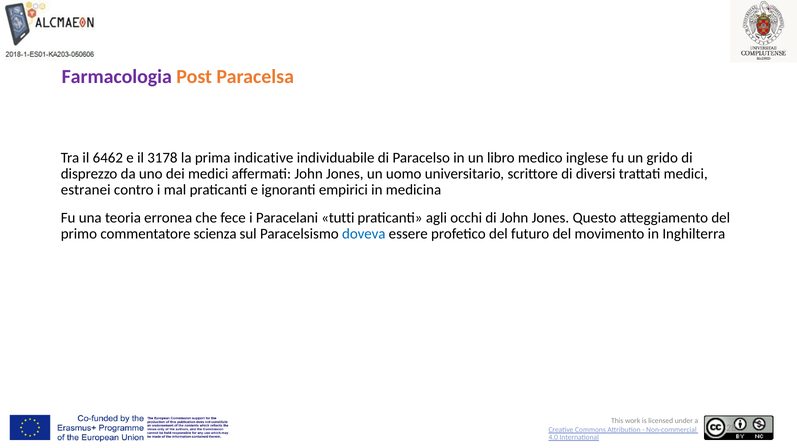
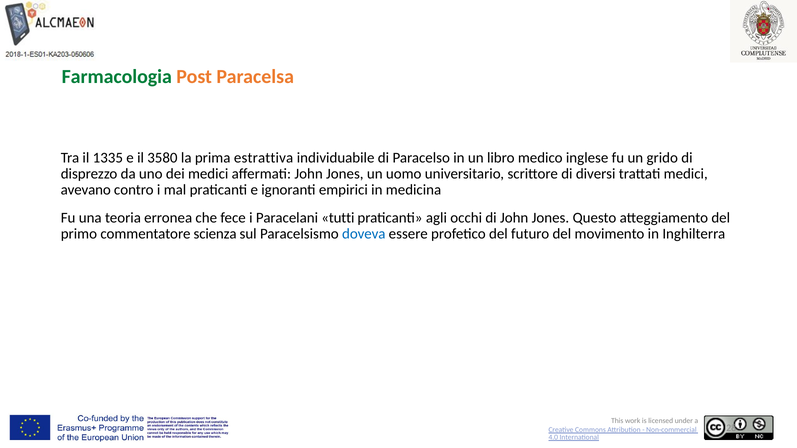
Farmacologia colour: purple -> green
6462: 6462 -> 1335
3178: 3178 -> 3580
indicative: indicative -> estrattiva
estranei: estranei -> avevano
